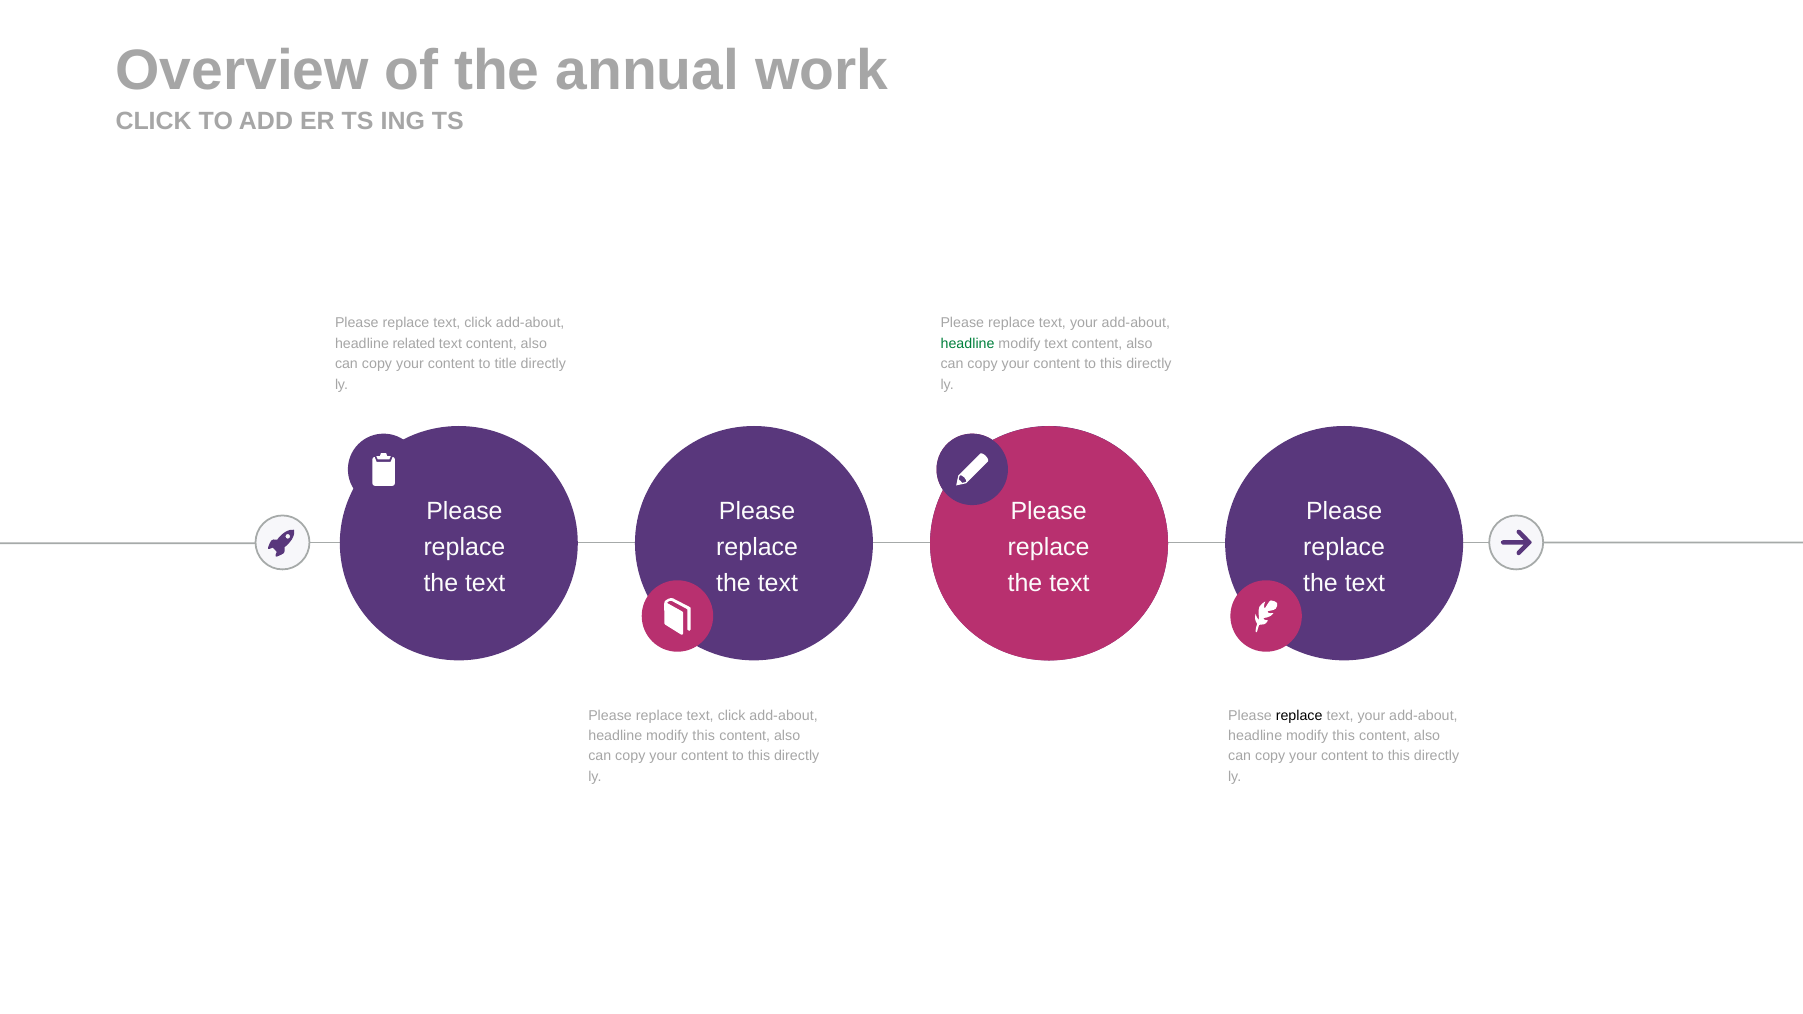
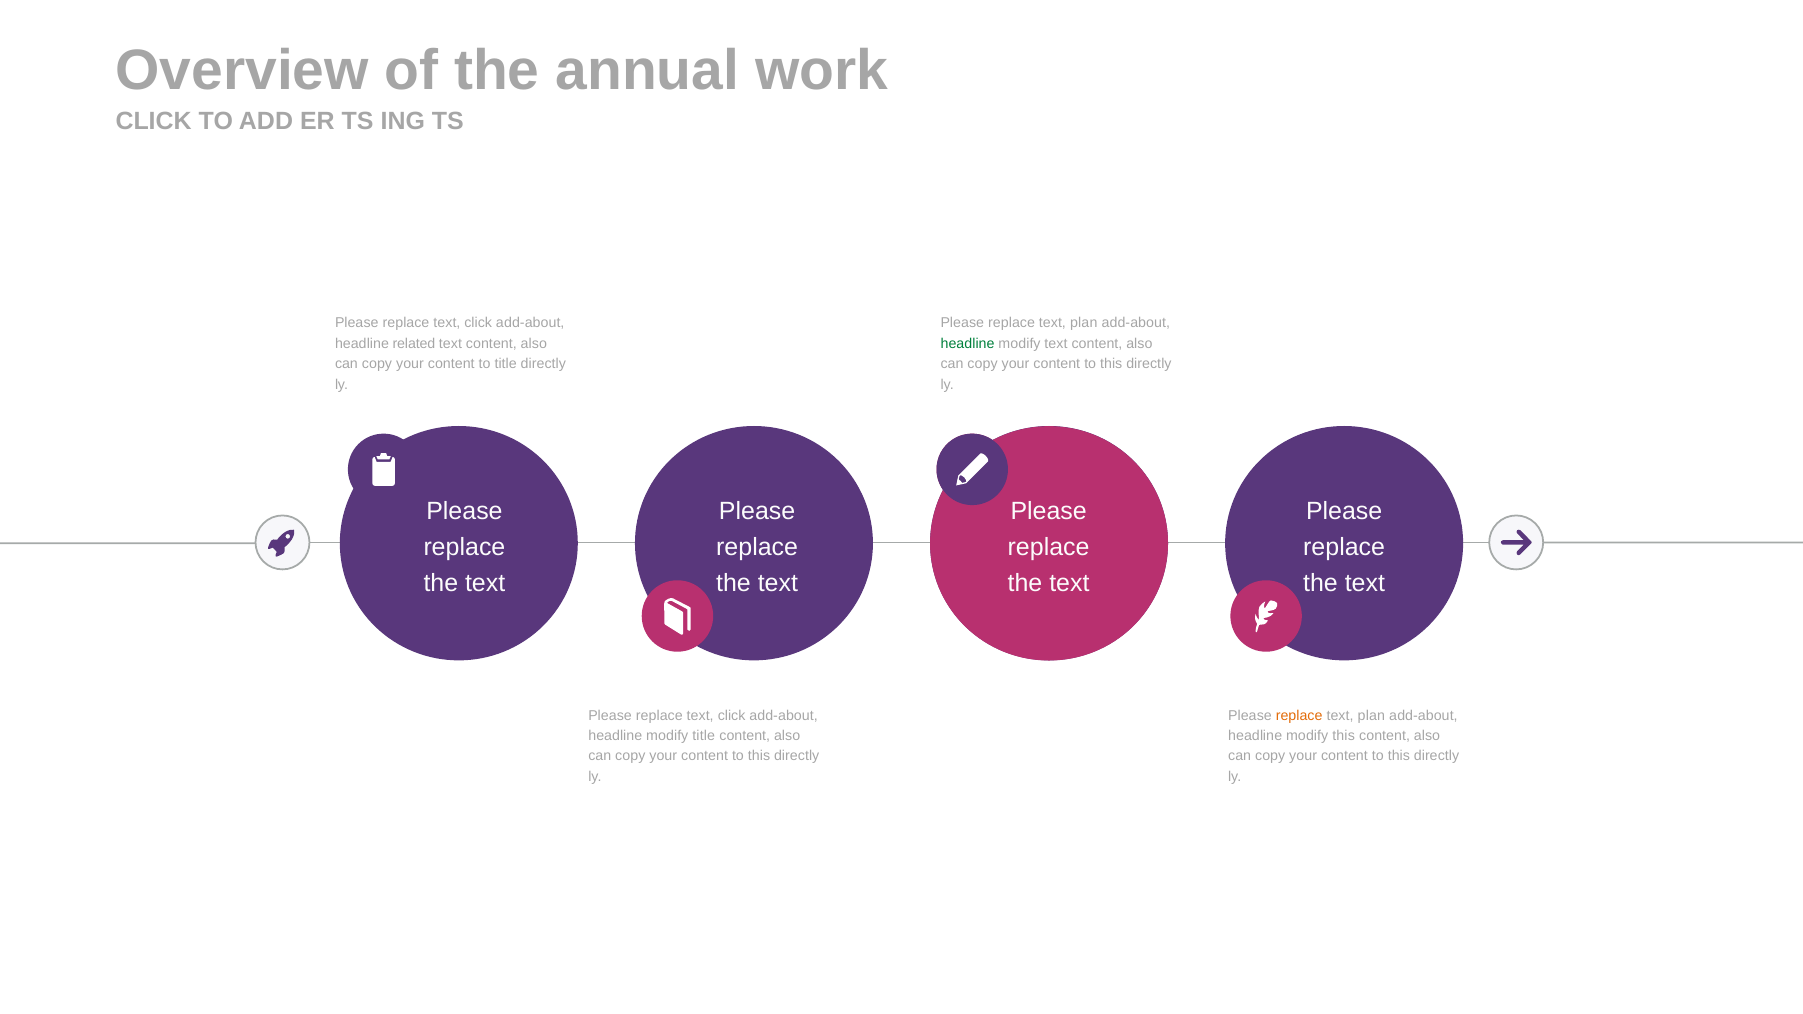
your at (1084, 323): your -> plan
replace at (1299, 716) colour: black -> orange
your at (1371, 716): your -> plan
this at (704, 736): this -> title
